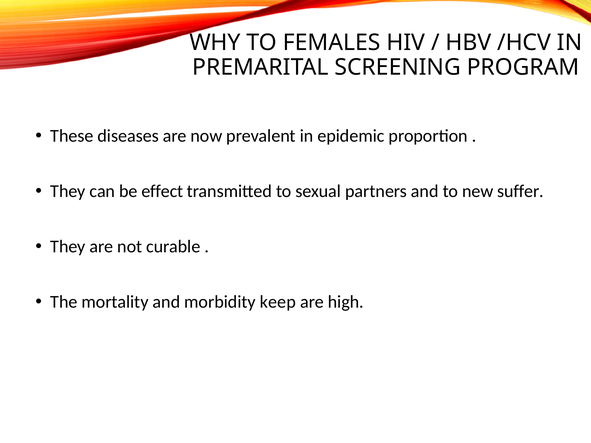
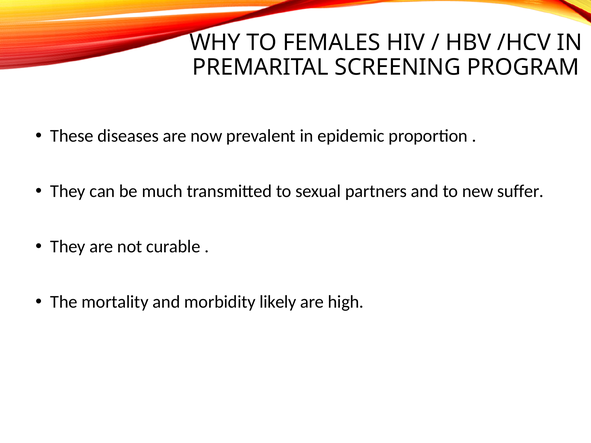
effect: effect -> much
keep: keep -> likely
